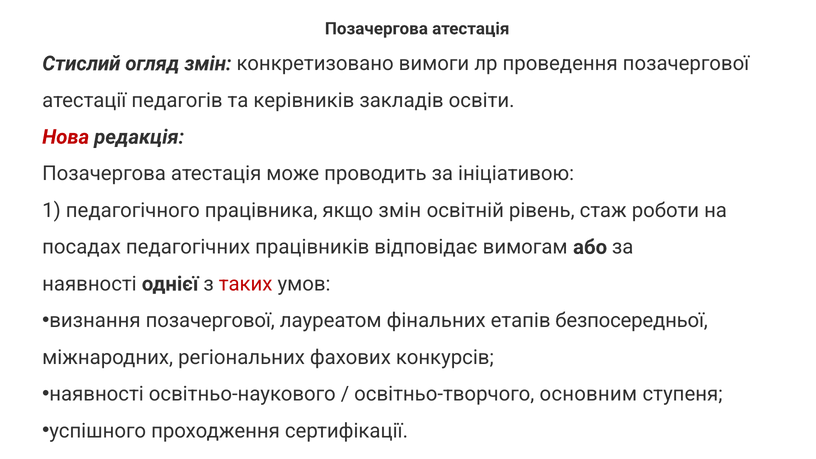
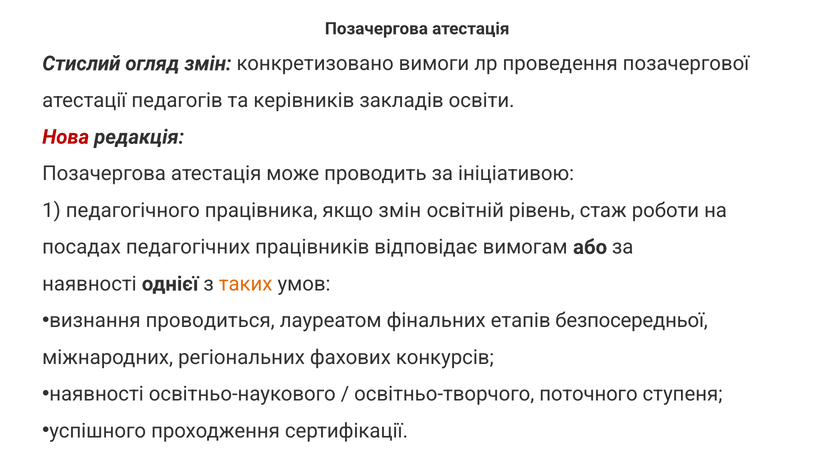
таких colour: red -> orange
визнання позачергової: позачергової -> проводиться
основним: основним -> поточного
